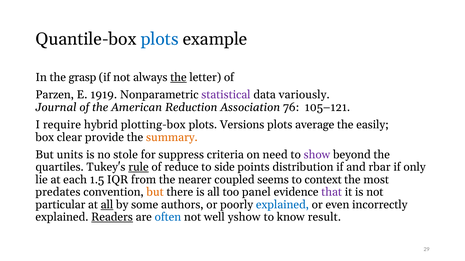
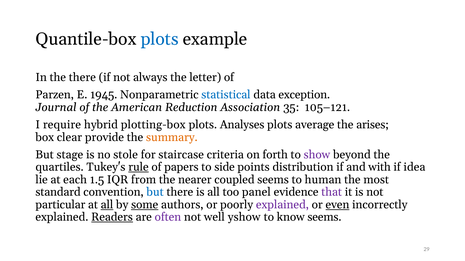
the grasp: grasp -> there
the at (178, 78) underline: present -> none
1919: 1919 -> 1945
statistical colour: purple -> blue
variously: variously -> exception
76: 76 -> 35
Versions: Versions -> Analyses
easily: easily -> arises
units: units -> stage
suppress: suppress -> staircase
need: need -> forth
reduce: reduce -> papers
rbar: rbar -> with
only: only -> idea
context: context -> human
predates: predates -> standard
but at (155, 193) colour: orange -> blue
some underline: none -> present
explained at (282, 205) colour: blue -> purple
even underline: none -> present
often colour: blue -> purple
know result: result -> seems
